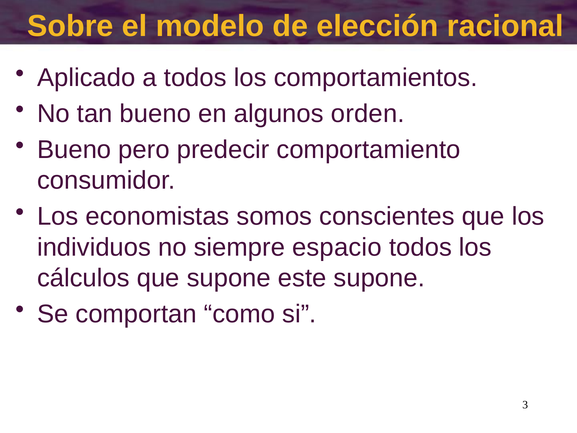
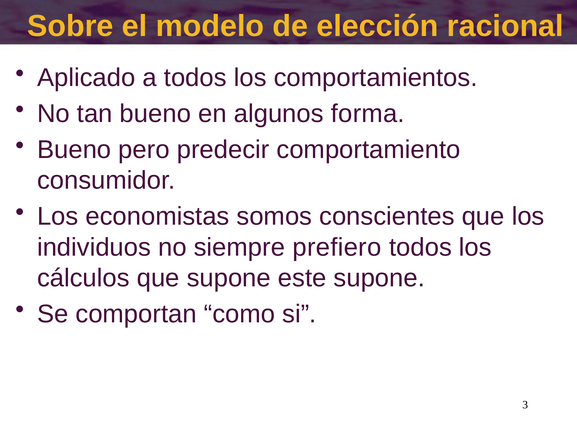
orden: orden -> forma
espacio: espacio -> prefiero
